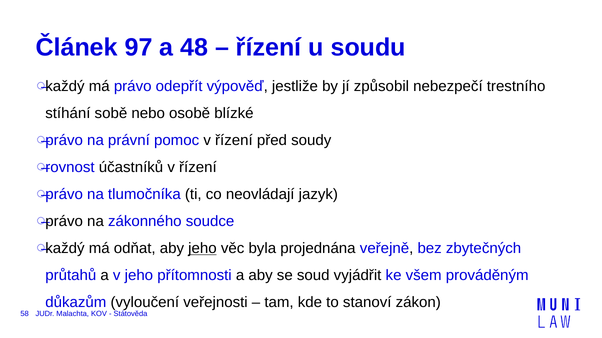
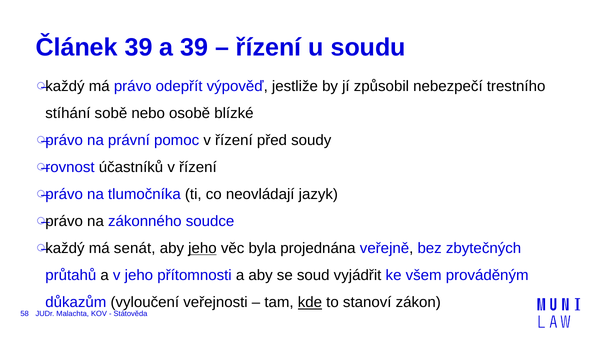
Článek 97: 97 -> 39
a 48: 48 -> 39
odňat: odňat -> senát
kde underline: none -> present
